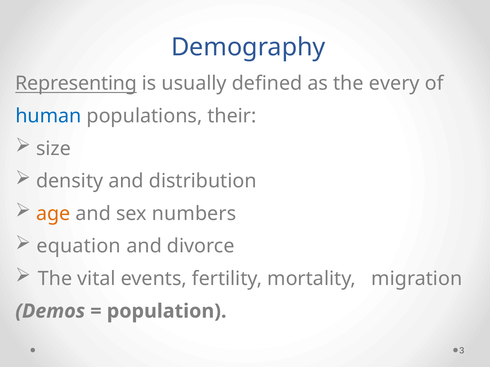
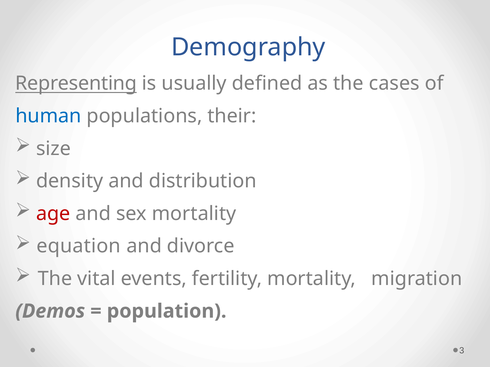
every: every -> cases
age colour: orange -> red
sex numbers: numbers -> mortality
